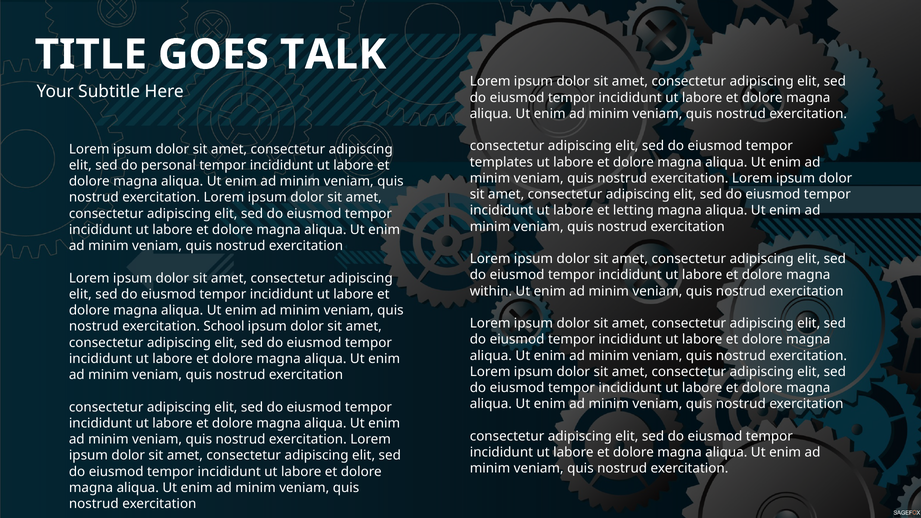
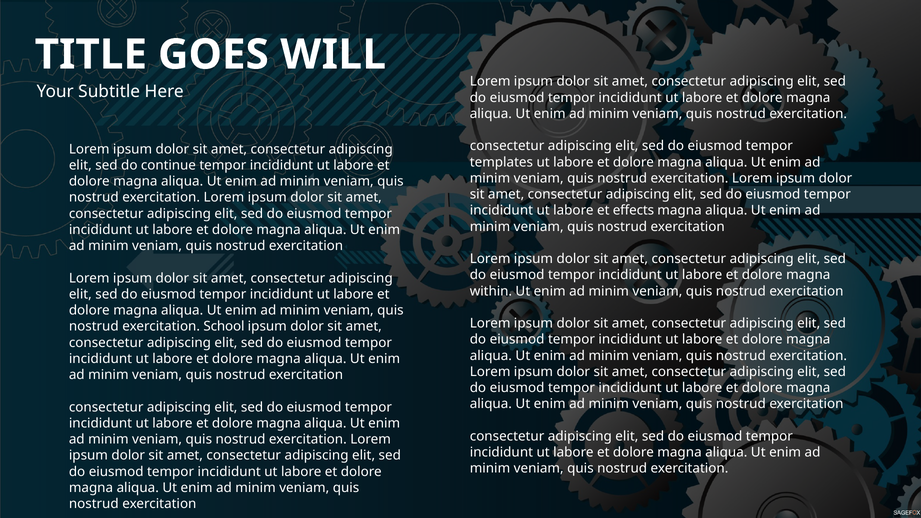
TALK: TALK -> WILL
personal: personal -> continue
letting: letting -> effects
